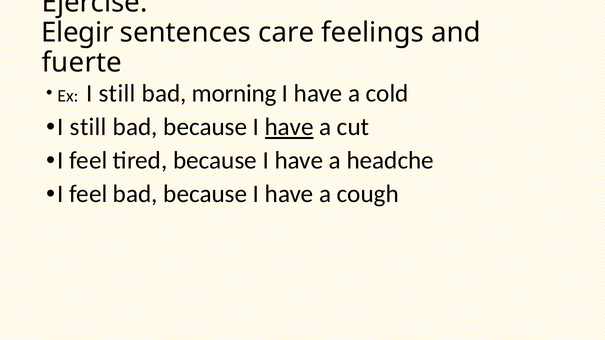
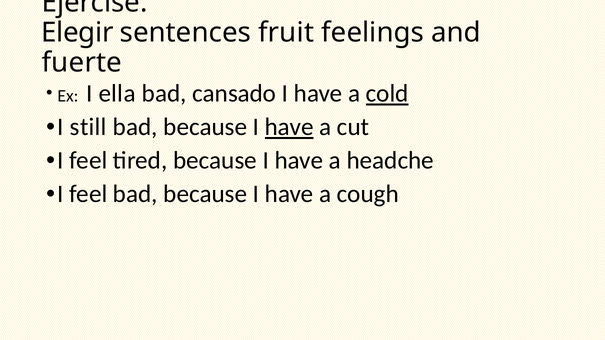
care: care -> fruit
Ex I still: still -> ella
morning: morning -> cansado
cold underline: none -> present
